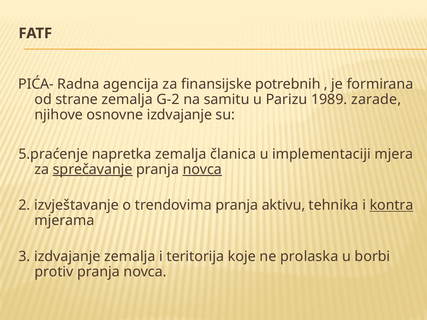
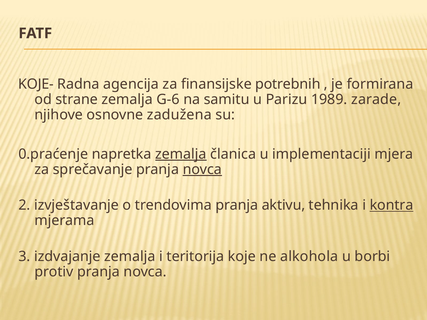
PIĆA-: PIĆA- -> KOJE-
G-2: G-2 -> G-6
osnovne izdvajanje: izdvajanje -> zadužena
5.praćenje: 5.praćenje -> 0.praćenje
zemalja at (181, 154) underline: none -> present
sprečavanje underline: present -> none
prolaska: prolaska -> alkohola
